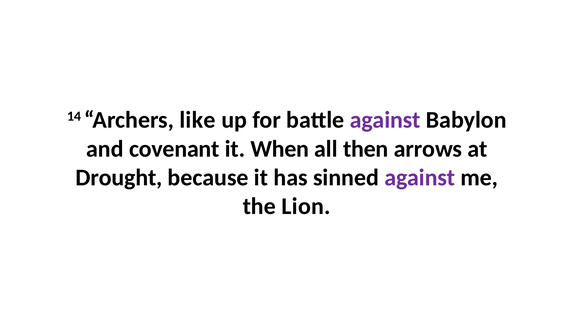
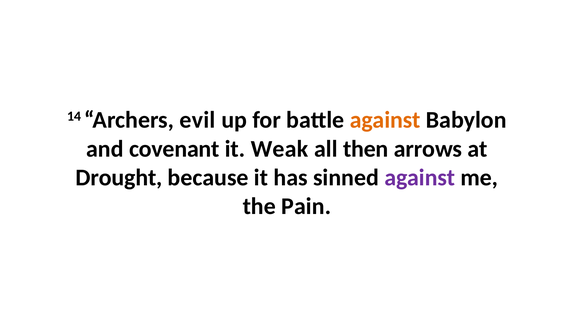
like: like -> evil
against at (385, 120) colour: purple -> orange
When: When -> Weak
Lion: Lion -> Pain
